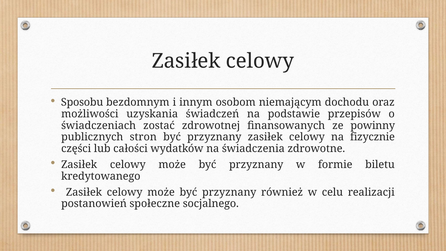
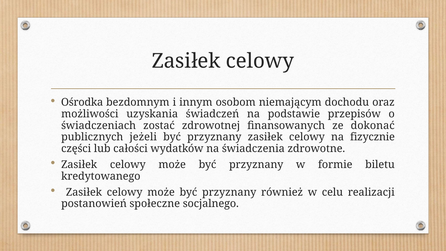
Sposobu: Sposobu -> Ośrodka
powinny: powinny -> dokonać
stron: stron -> jeżeli
